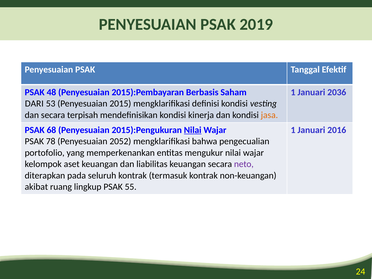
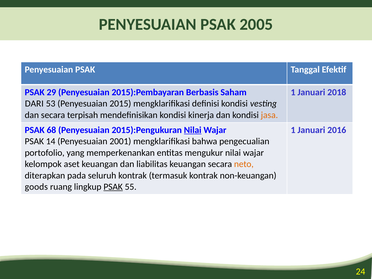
2019: 2019 -> 2005
48: 48 -> 29
2036: 2036 -> 2018
78: 78 -> 14
2052: 2052 -> 2001
neto colour: purple -> orange
akibat: akibat -> goods
PSAK at (113, 187) underline: none -> present
